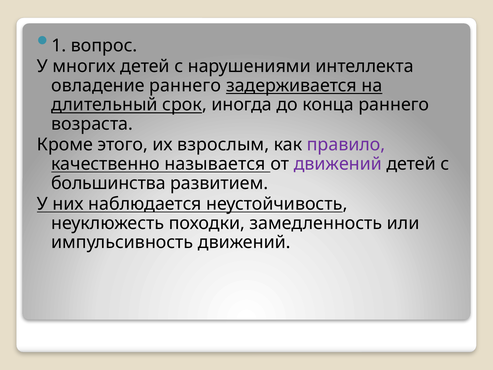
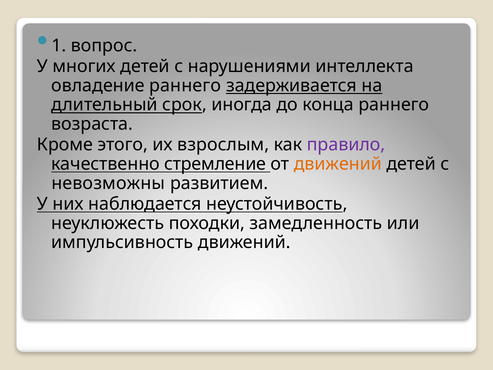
называется: называется -> стремление
движений at (338, 164) colour: purple -> orange
большинства: большинства -> невозможны
